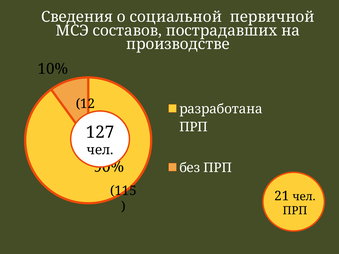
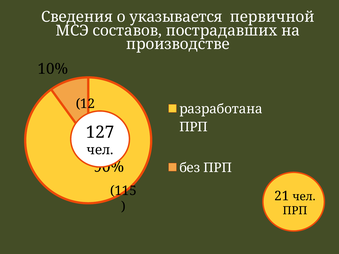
социальной: социальной -> указывается
